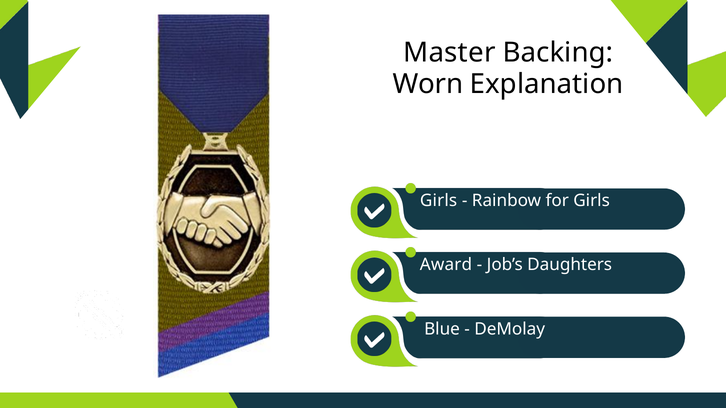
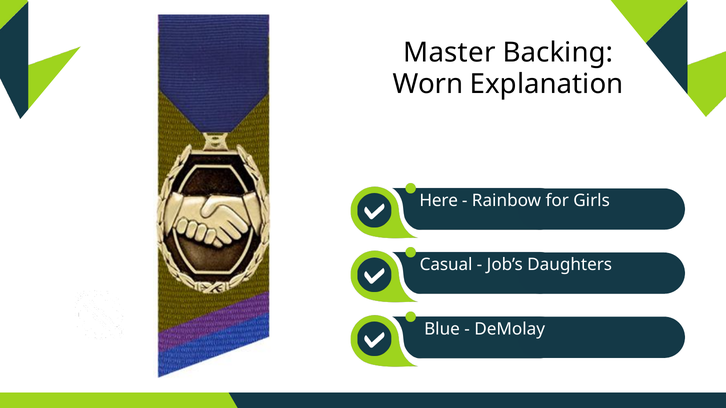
Girls at (439, 201): Girls -> Here
Award: Award -> Casual
